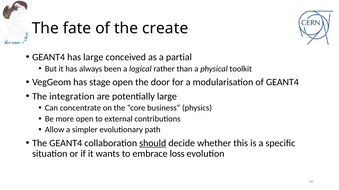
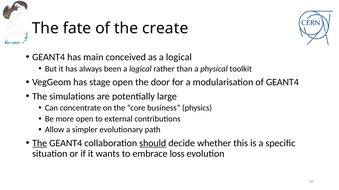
has large: large -> main
as a partial: partial -> logical
integration: integration -> simulations
The at (40, 144) underline: none -> present
